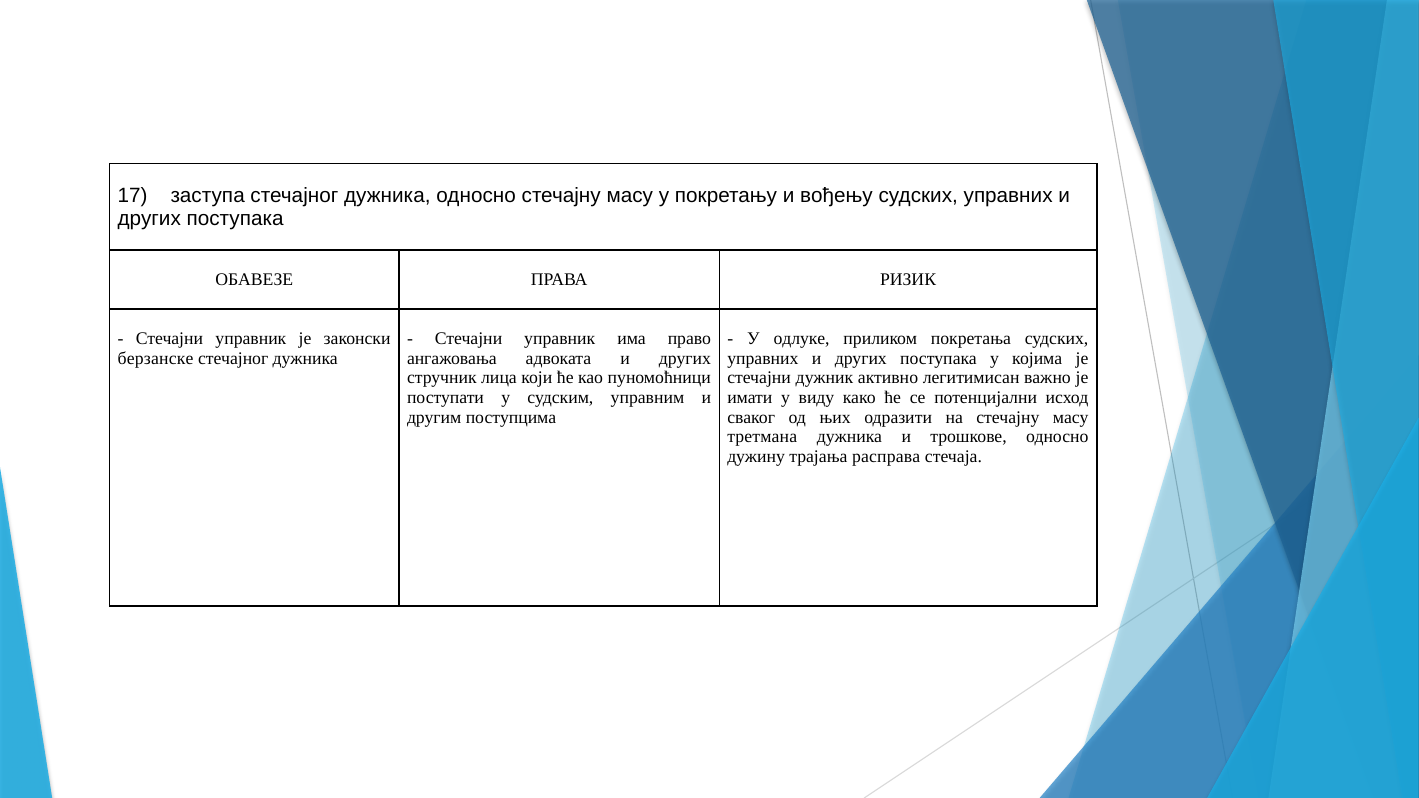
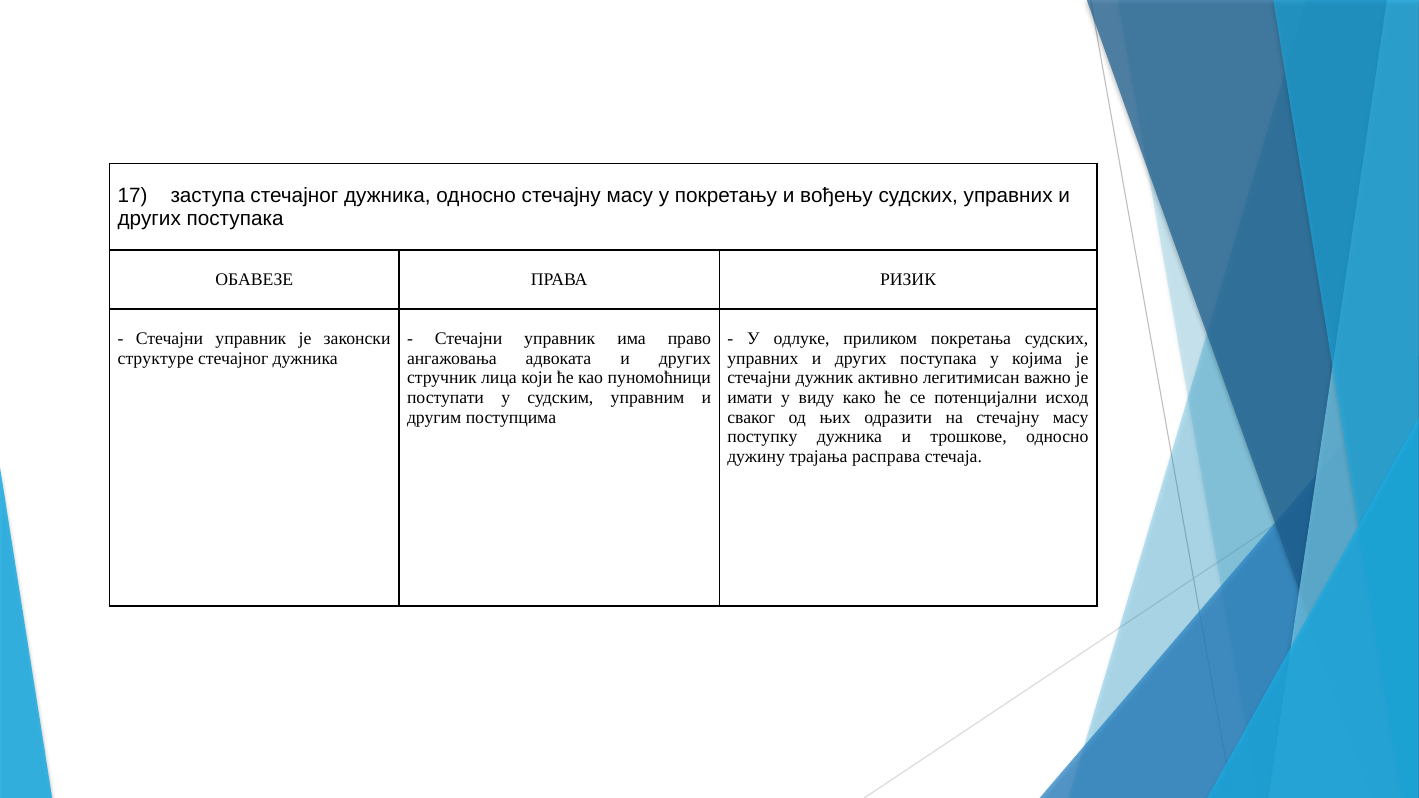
берзанске: берзанске -> структуре
третмана: третмана -> поступку
